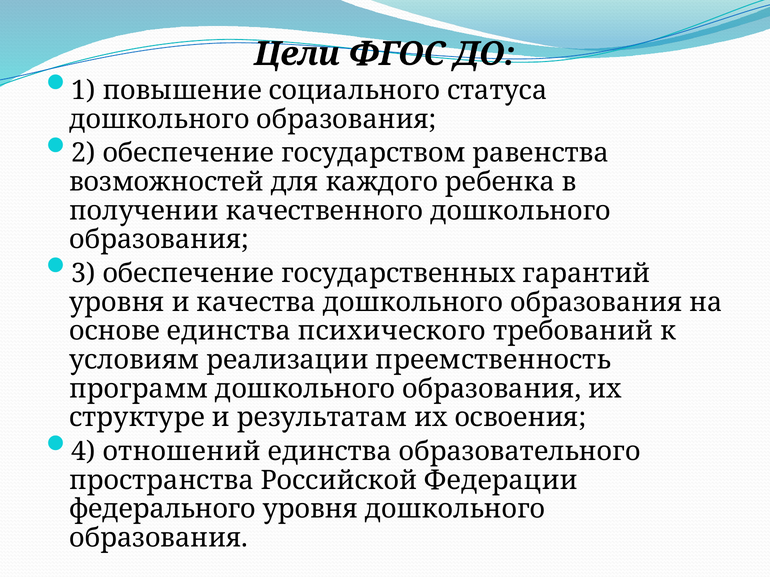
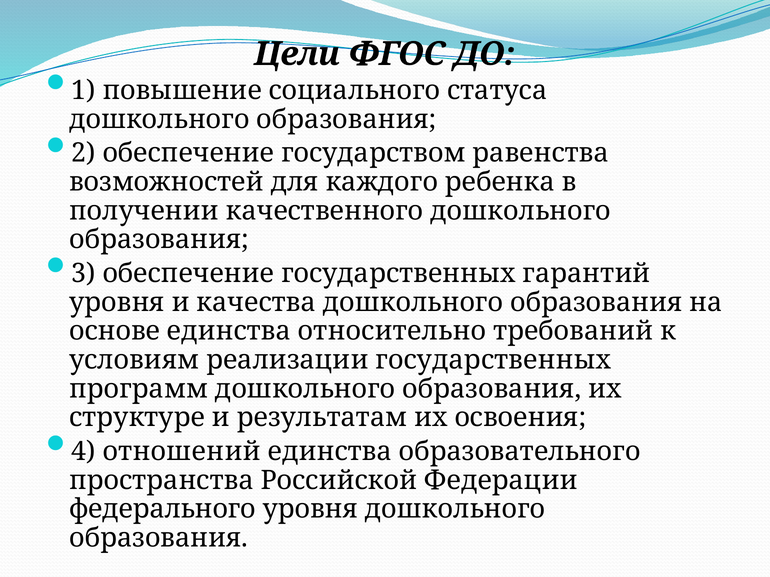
психического: психического -> относительно
реализации преемственность: преемственность -> государственных
